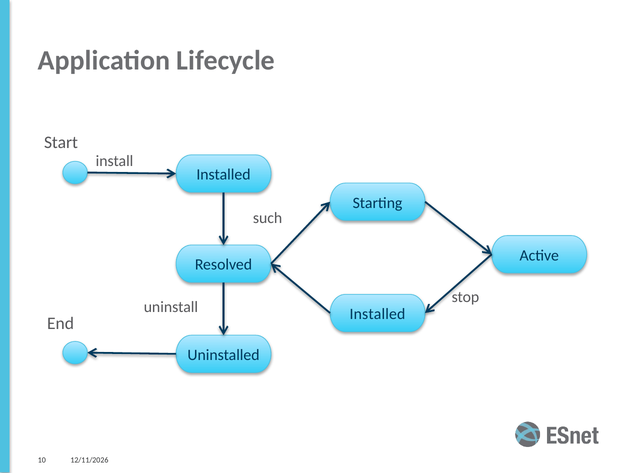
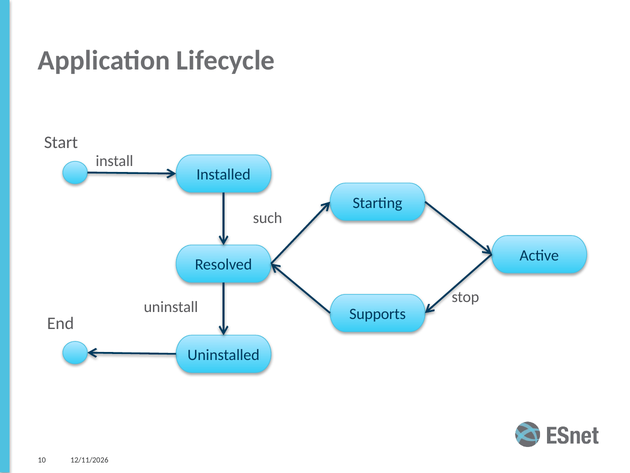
Installed at (377, 314): Installed -> Supports
